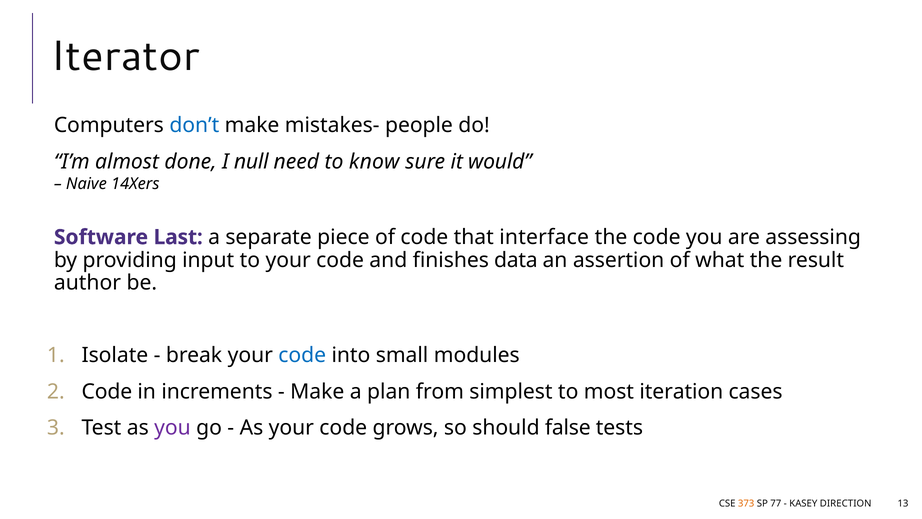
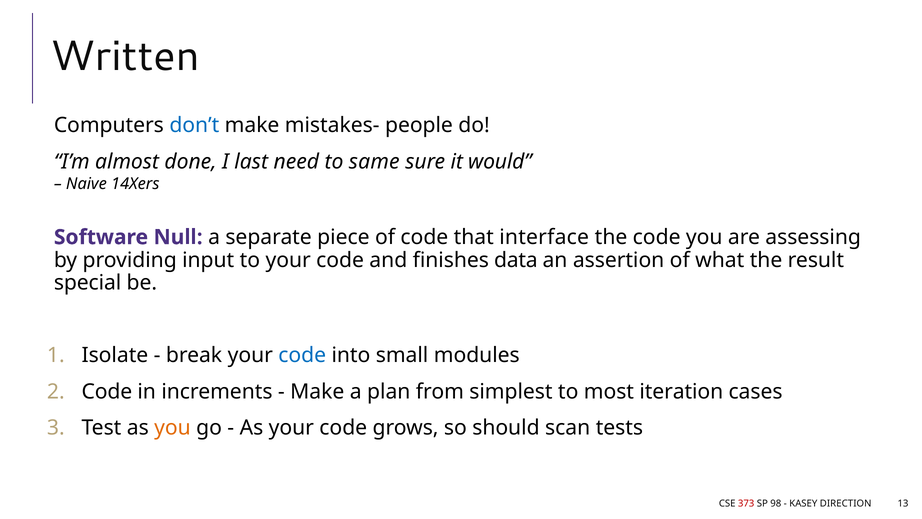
Iterator: Iterator -> Written
null: null -> last
know: know -> same
Last: Last -> Null
author: author -> special
you at (172, 428) colour: purple -> orange
false: false -> scan
373 colour: orange -> red
77: 77 -> 98
